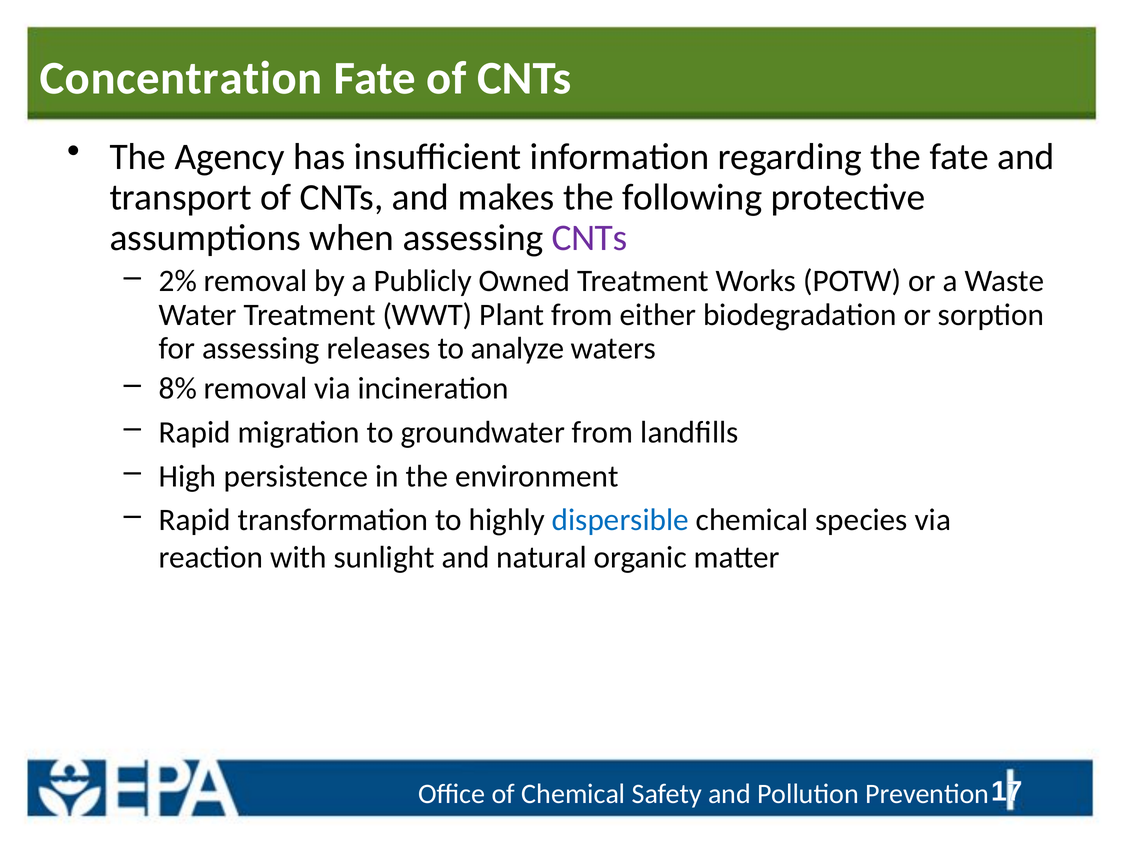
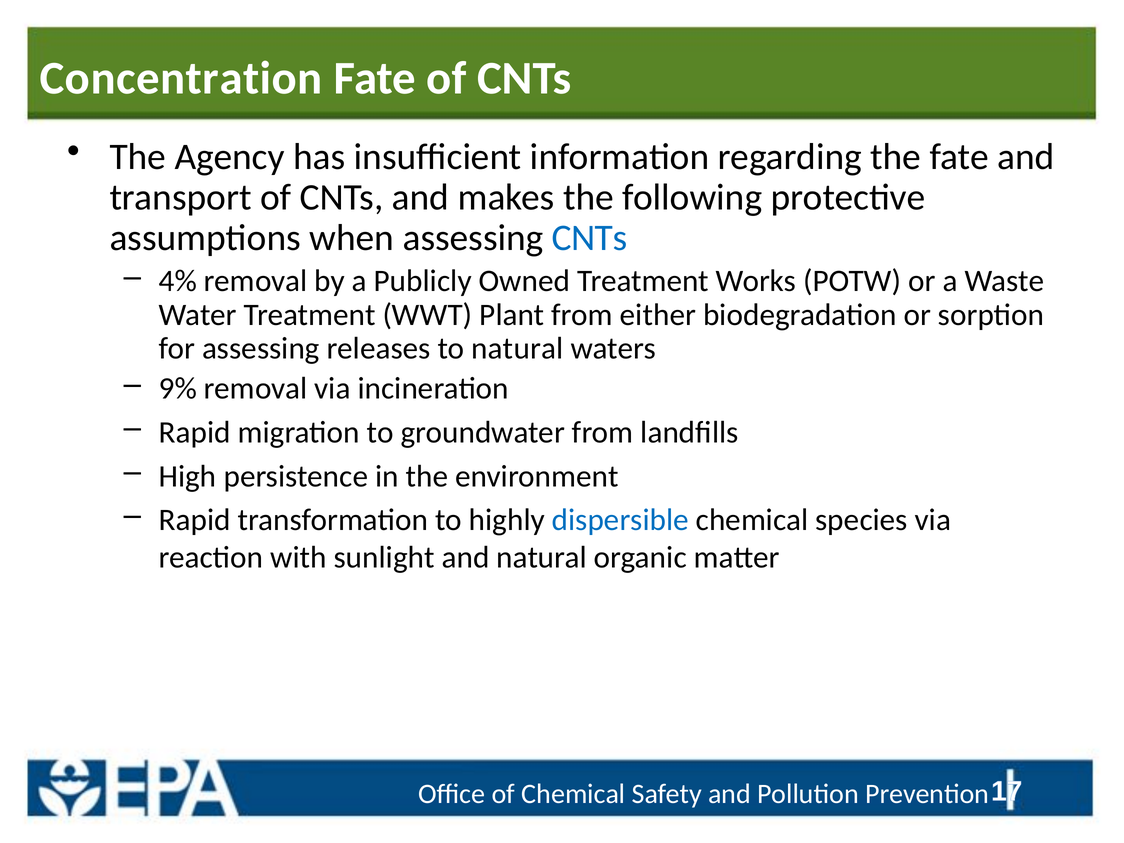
CNTs at (589, 238) colour: purple -> blue
2%: 2% -> 4%
to analyze: analyze -> natural
8%: 8% -> 9%
